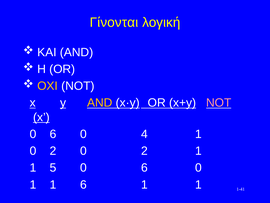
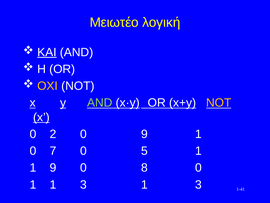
Γίνονται: Γίνονται -> Μειωτέο
ΚΑΙ underline: none -> present
AND at (100, 103) colour: yellow -> light green
NOT at (219, 103) colour: pink -> yellow
6 at (53, 134): 6 -> 2
0 4: 4 -> 9
2 at (53, 151): 2 -> 7
2 at (144, 151): 2 -> 5
1 5: 5 -> 9
6 at (144, 167): 6 -> 8
1 1 6: 6 -> 3
1 at (198, 184): 1 -> 3
